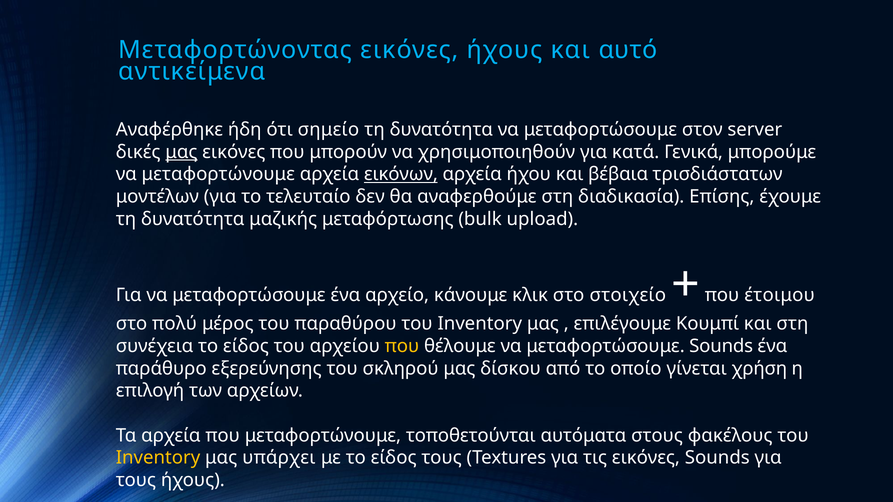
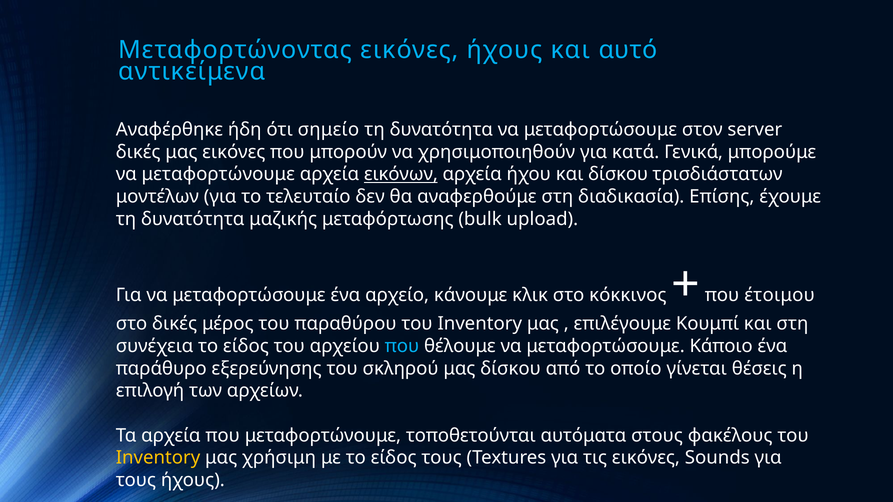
μας at (181, 152) underline: present -> none
και βέβαια: βέβαια -> δίσκου
στοιχείο: στοιχείο -> κόκκινος
στο πολύ: πολύ -> δικές
που at (402, 346) colour: yellow -> light blue
μεταφορτώσουμε Sounds: Sounds -> Κάποιο
χρήση: χρήση -> θέσεις
υπάρχει: υπάρχει -> χρήσιμη
